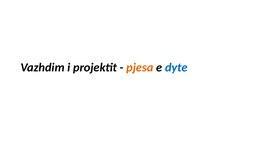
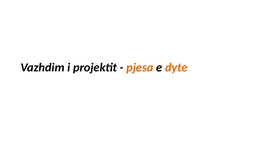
dyte colour: blue -> orange
